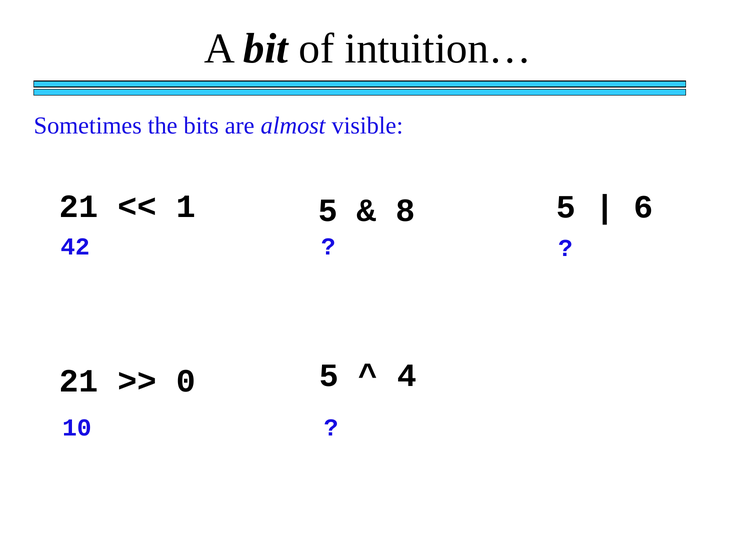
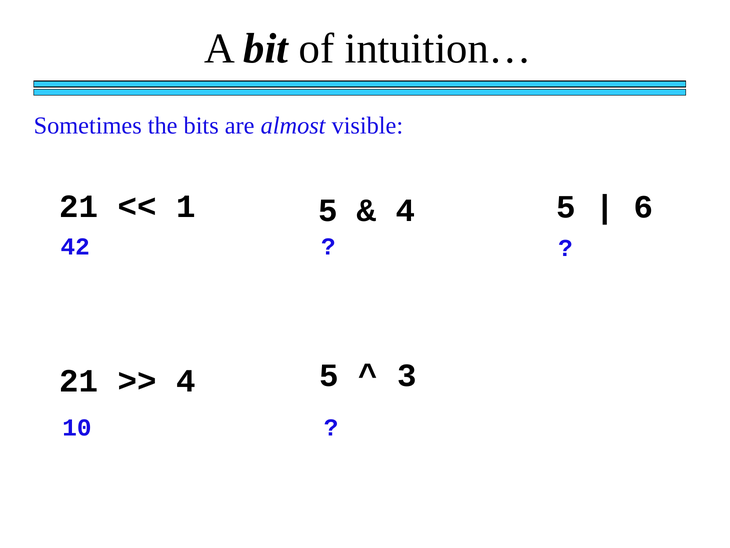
8 at (406, 210): 8 -> 4
4: 4 -> 3
0 at (186, 381): 0 -> 4
